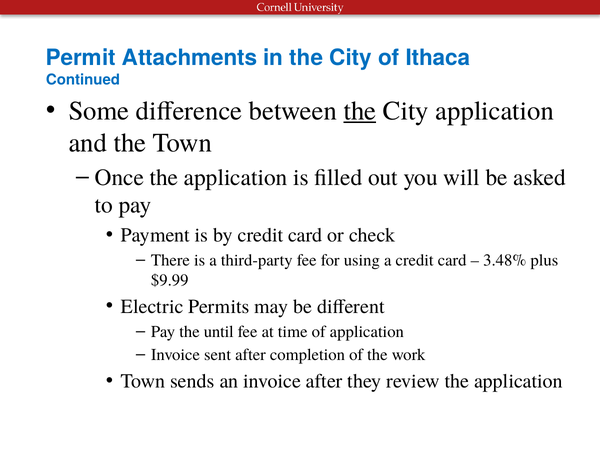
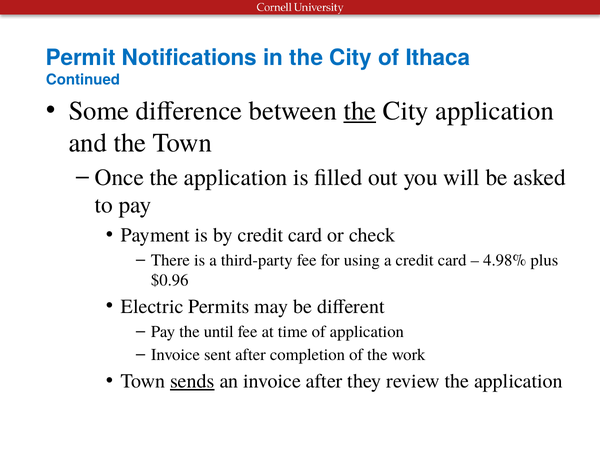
Attachments: Attachments -> Notifications
3.48%: 3.48% -> 4.98%
$9.99: $9.99 -> $0.96
sends underline: none -> present
